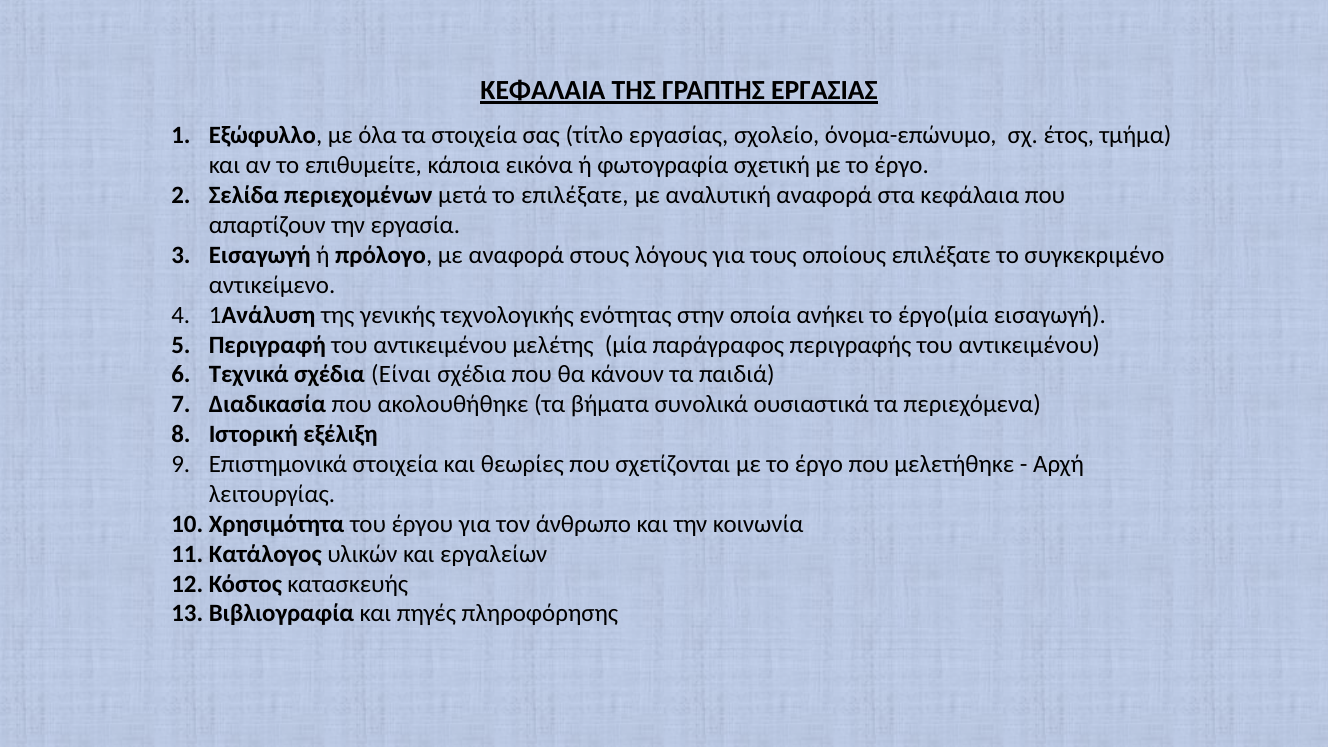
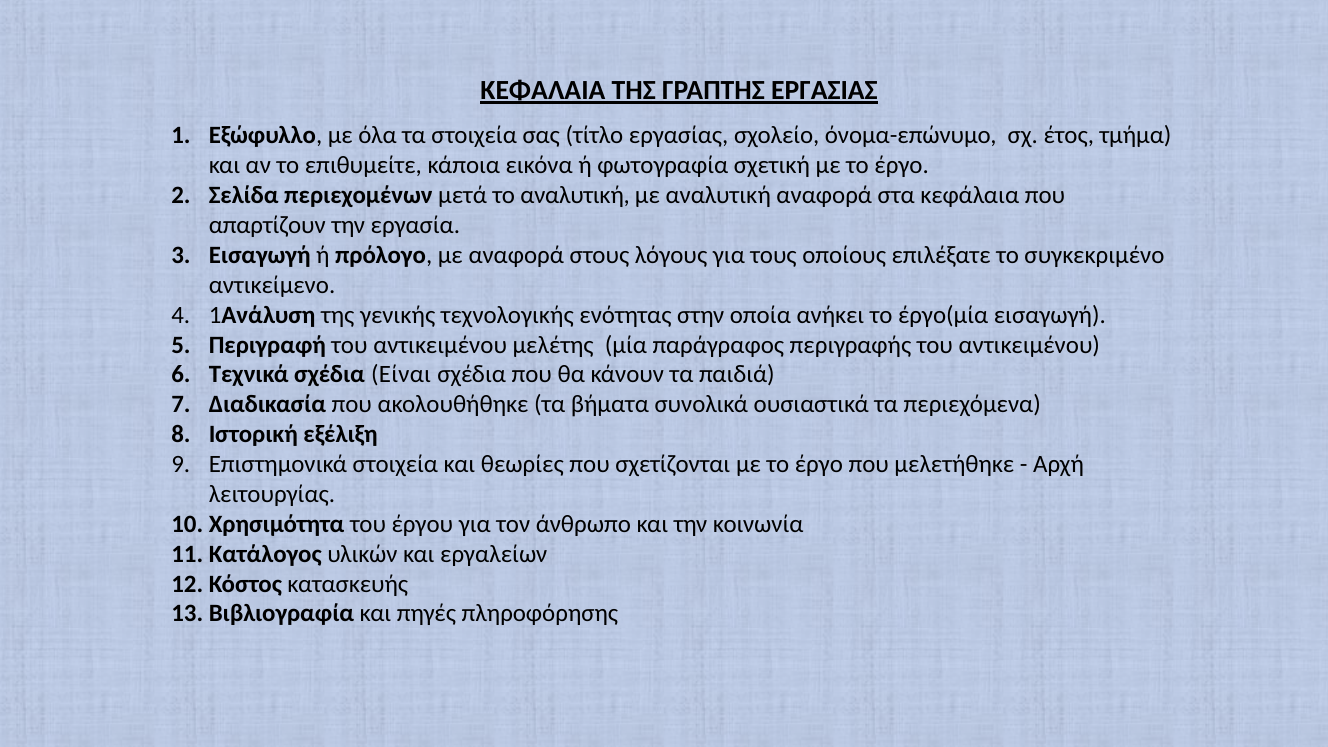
το επιλέξατε: επιλέξατε -> αναλυτική
